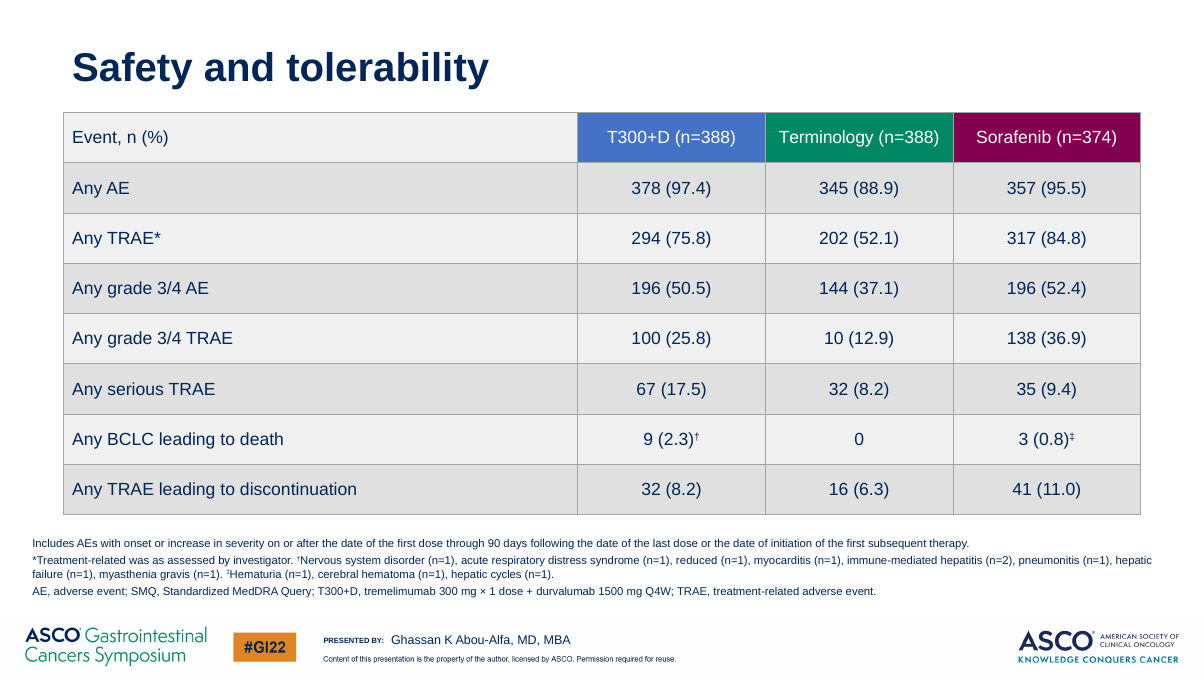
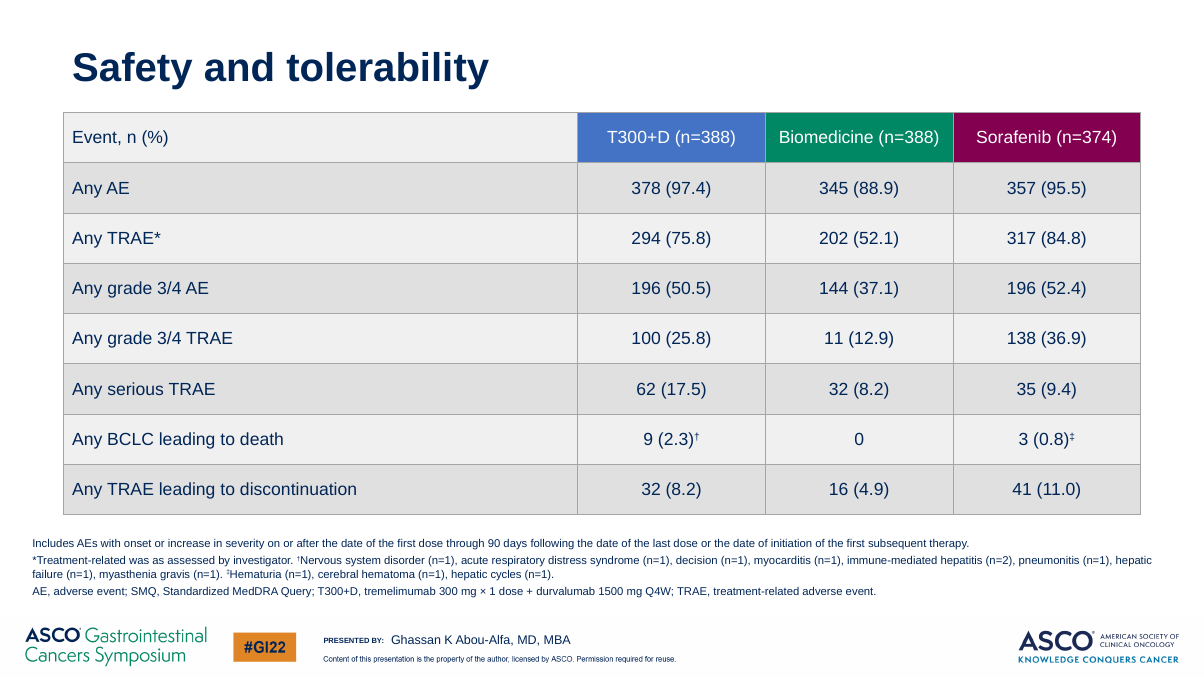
Terminology: Terminology -> Biomedicine
10: 10 -> 11
67: 67 -> 62
6.3: 6.3 -> 4.9
reduced: reduced -> decision
